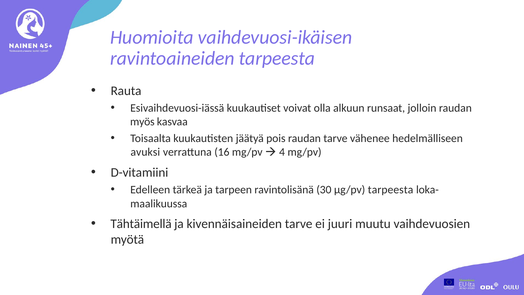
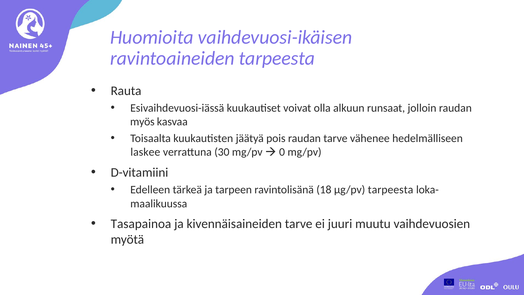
avuksi: avuksi -> laskee
16: 16 -> 30
4: 4 -> 0
30: 30 -> 18
Tähtäimellä: Tähtäimellä -> Tasapainoa
